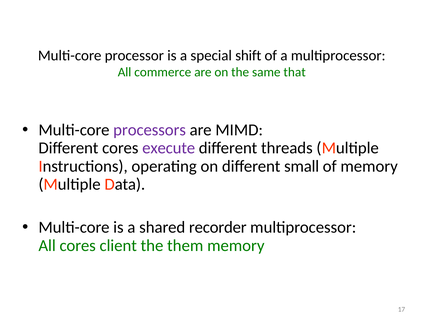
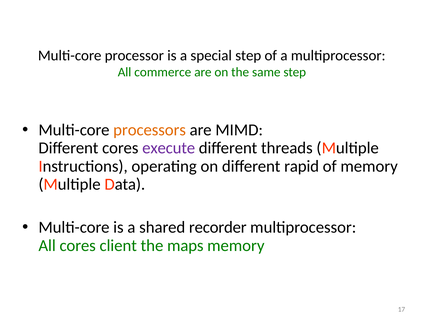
special shift: shift -> step
same that: that -> step
processors colour: purple -> orange
small: small -> rapid
them: them -> maps
